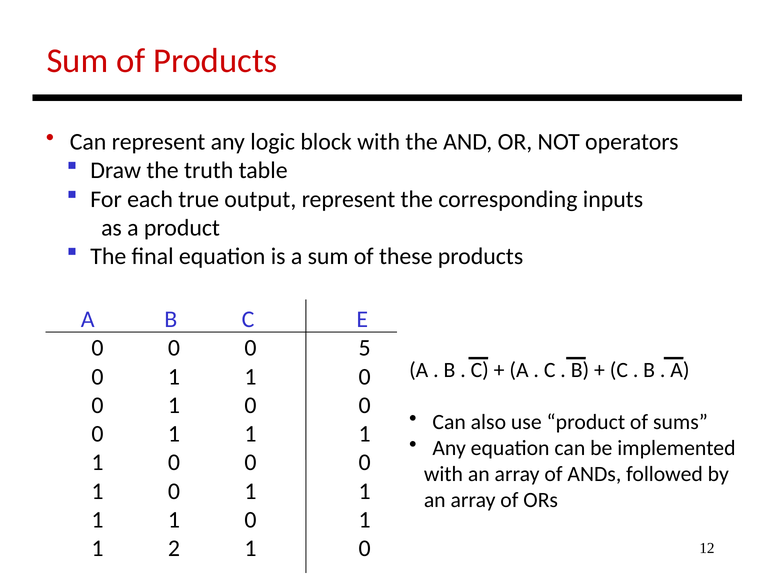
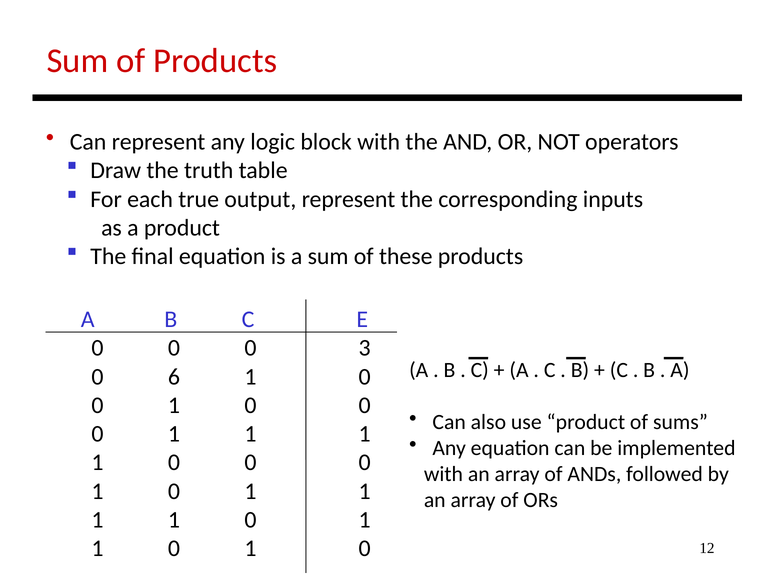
5: 5 -> 3
1 at (174, 376): 1 -> 6
2 at (174, 548): 2 -> 0
